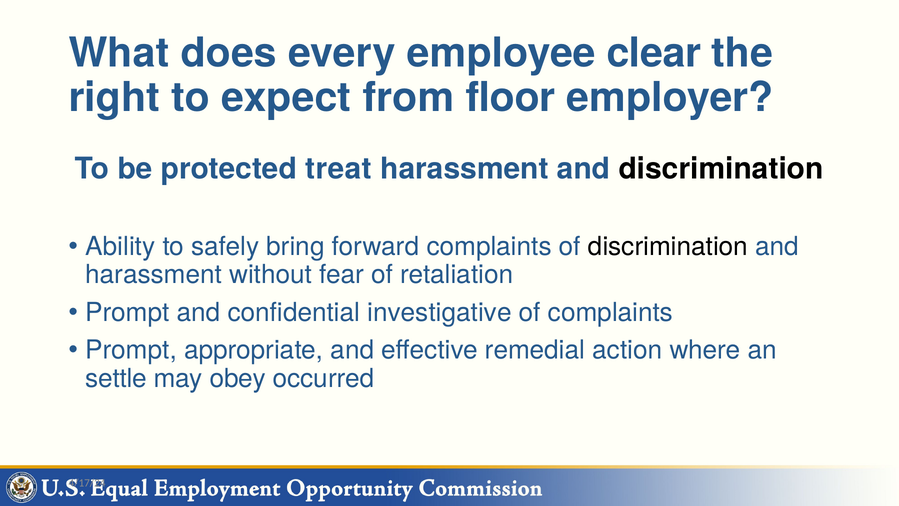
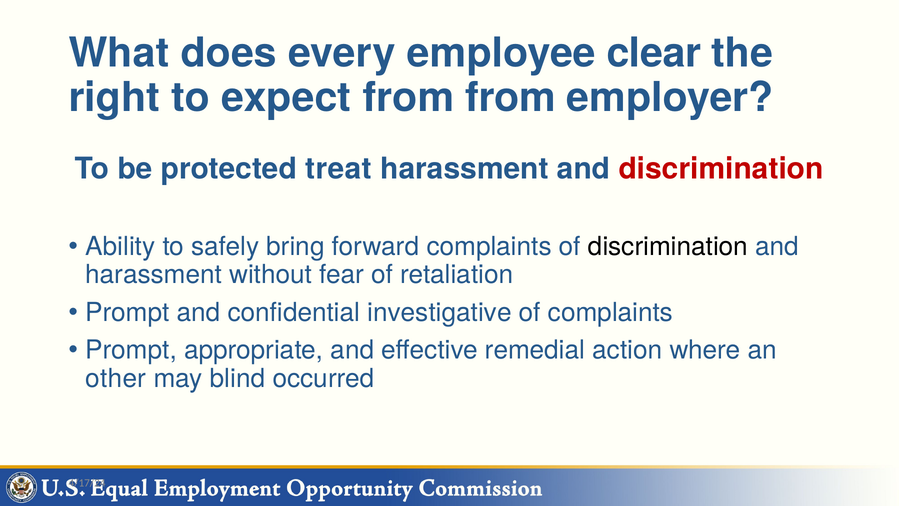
from floor: floor -> from
discrimination at (721, 169) colour: black -> red
settle: settle -> other
obey: obey -> blind
